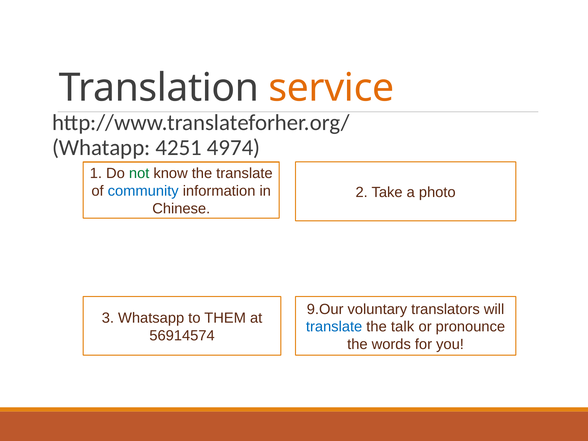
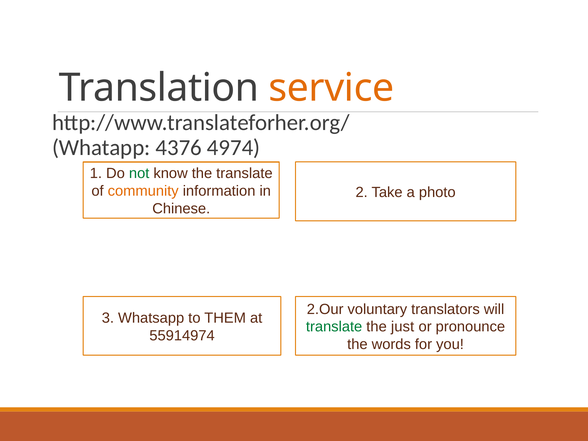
4251: 4251 -> 4376
community colour: blue -> orange
9.Our: 9.Our -> 2.Our
translate at (334, 327) colour: blue -> green
talk: talk -> just
56914574: 56914574 -> 55914974
